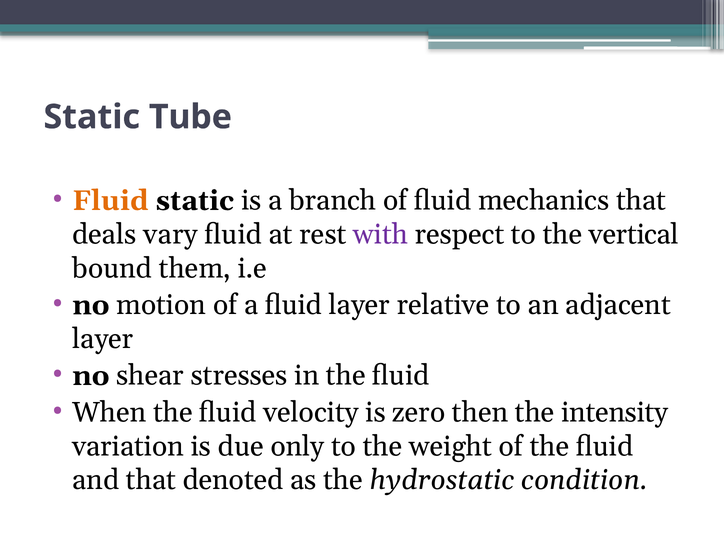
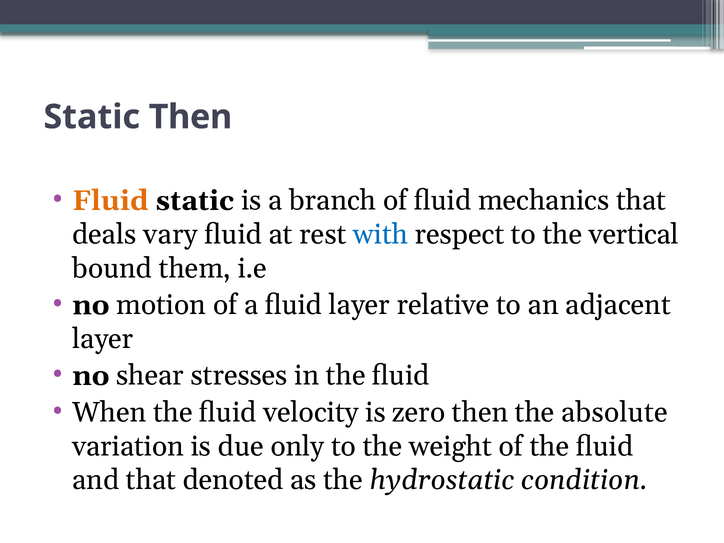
Static Tube: Tube -> Then
with colour: purple -> blue
intensity: intensity -> absolute
